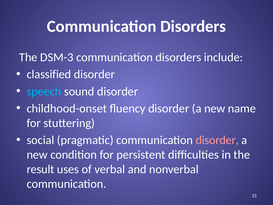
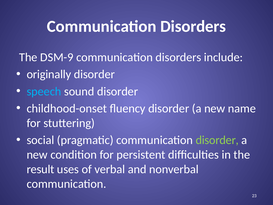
DSM-3: DSM-3 -> DSM-9
classified: classified -> originally
disorder at (217, 140) colour: pink -> light green
